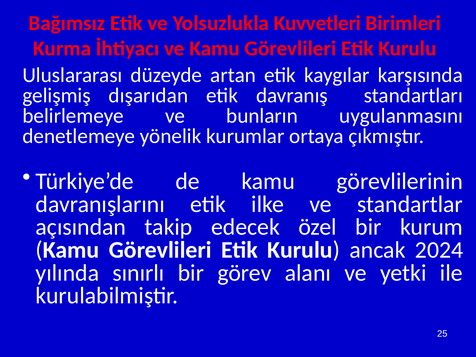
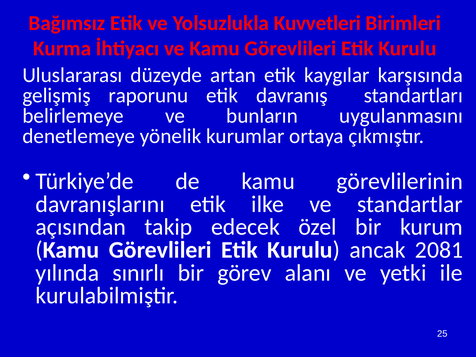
dışarıdan: dışarıdan -> raporunu
2024: 2024 -> 2081
